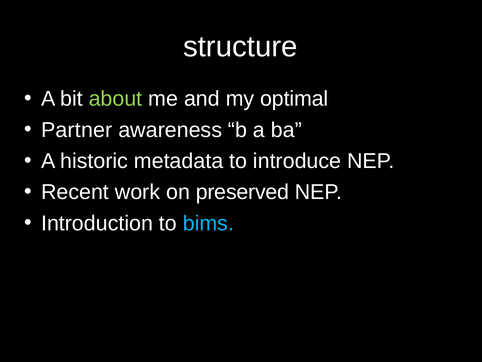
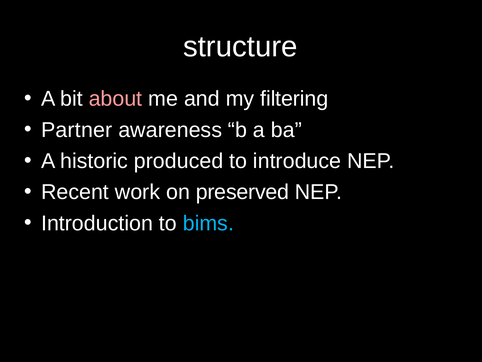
about colour: light green -> pink
optimal: optimal -> filtering
metadata: metadata -> produced
